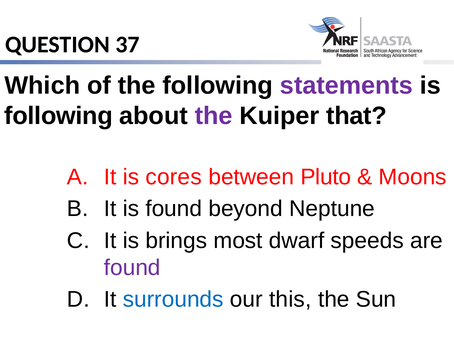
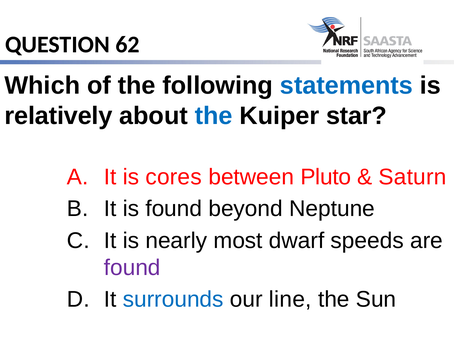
37: 37 -> 62
statements colour: purple -> blue
following at (59, 116): following -> relatively
the at (214, 116) colour: purple -> blue
that: that -> star
Moons: Moons -> Saturn
brings: brings -> nearly
this: this -> line
